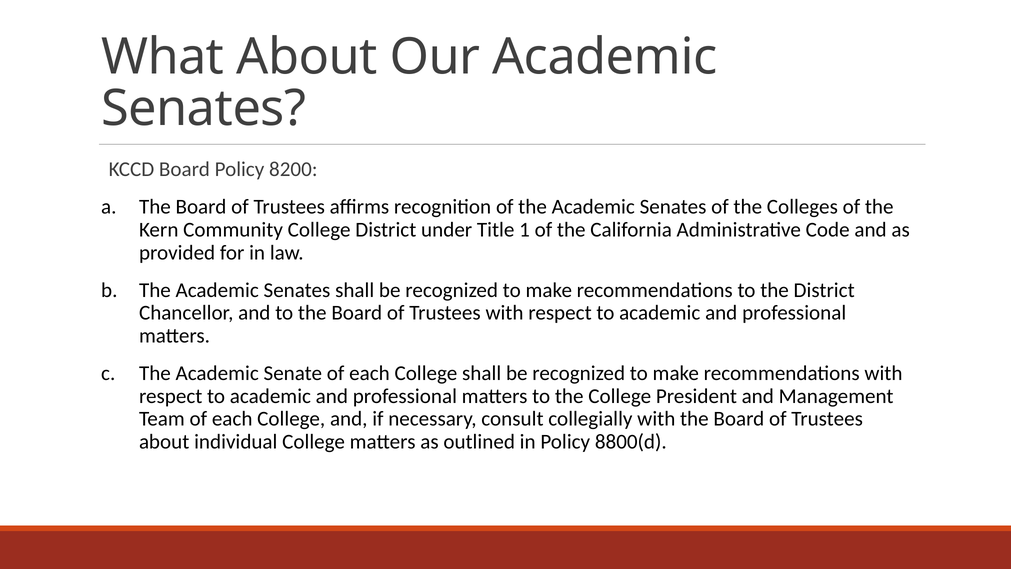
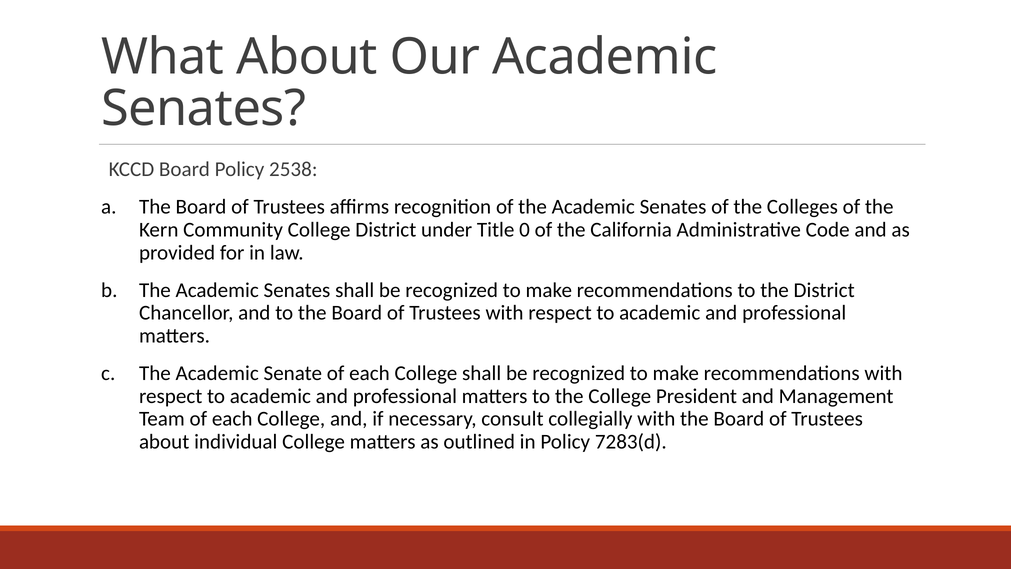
8200: 8200 -> 2538
1: 1 -> 0
8800(d: 8800(d -> 7283(d
